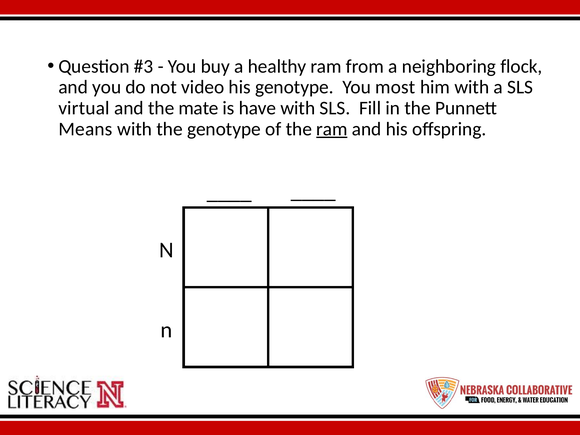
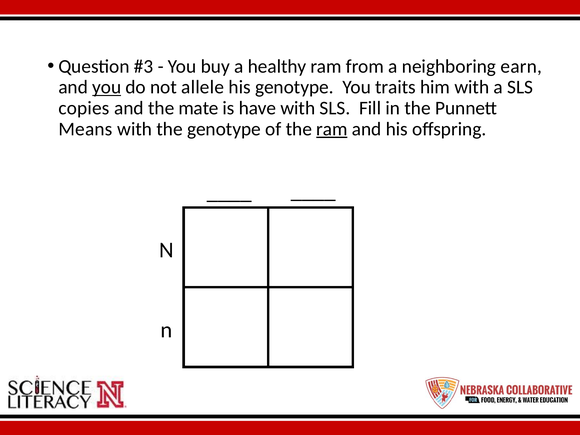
flock: flock -> earn
you at (107, 87) underline: none -> present
video: video -> allele
most: most -> traits
virtual: virtual -> copies
